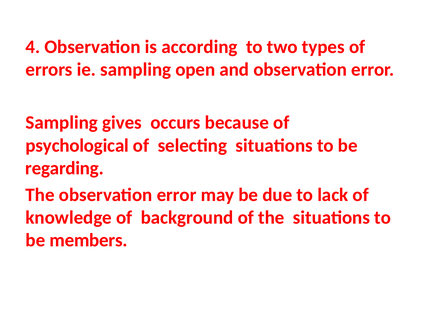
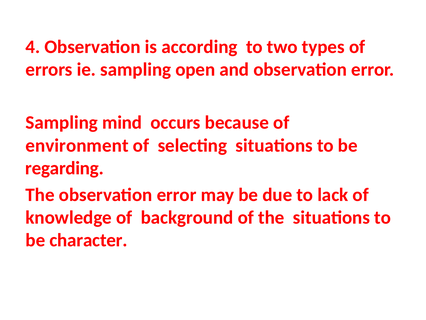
gives: gives -> mind
psychological: psychological -> environment
members: members -> character
